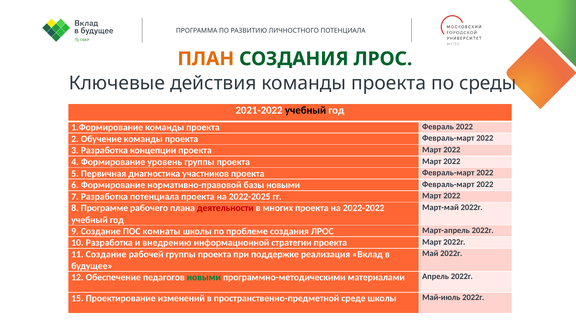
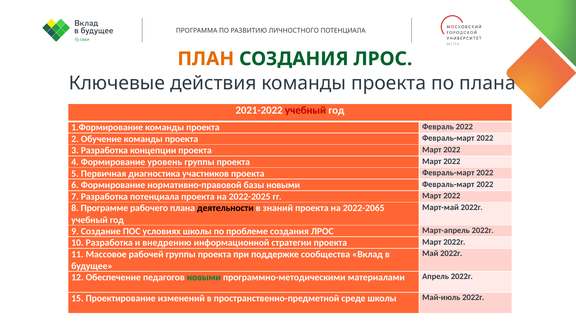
по среды: среды -> плана
учебный at (306, 110) colour: black -> red
деятельности colour: red -> black
многих: многих -> знаний
2022-2022: 2022-2022 -> 2022-2065
комнаты: комнаты -> условиях
11 Создание: Создание -> Массовое
реализация: реализация -> сообщества
